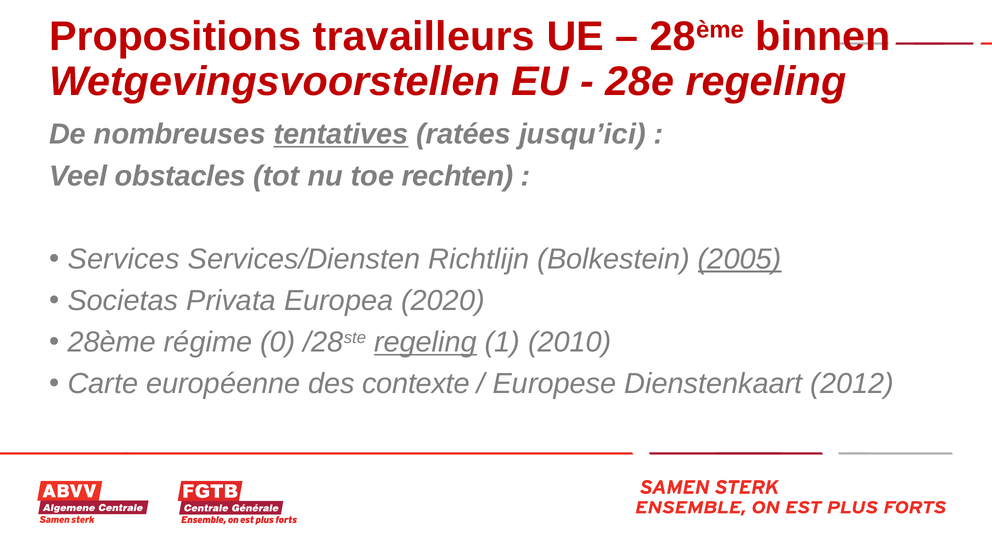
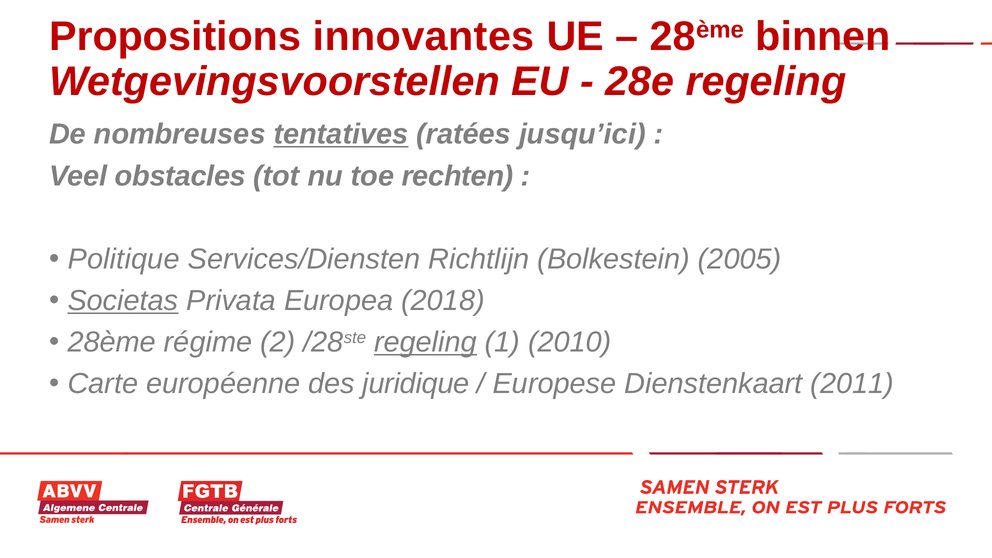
travailleurs: travailleurs -> innovantes
Services: Services -> Politique
2005 underline: present -> none
Societas underline: none -> present
2020: 2020 -> 2018
0: 0 -> 2
contexte: contexte -> juridique
2012: 2012 -> 2011
